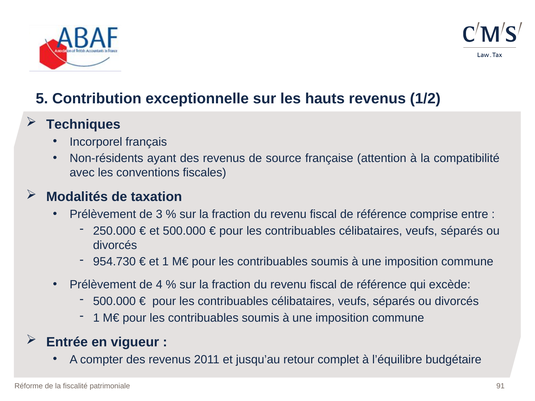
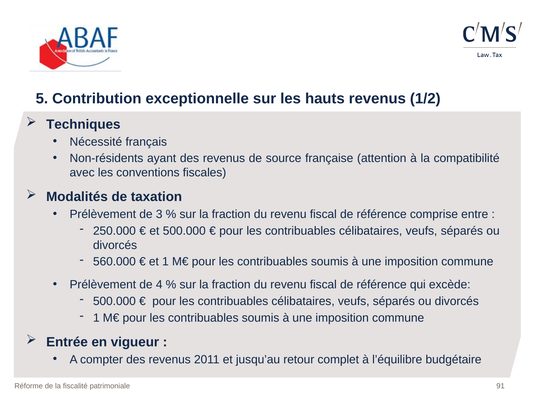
Incorporel: Incorporel -> Nécessité
954.730: 954.730 -> 560.000
